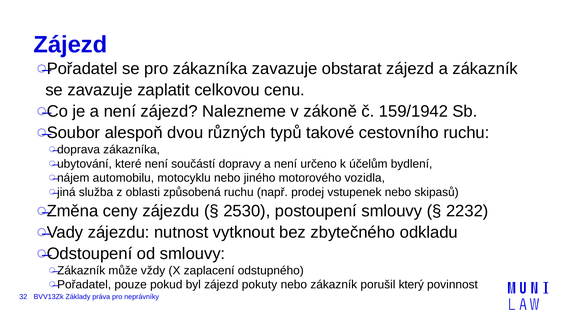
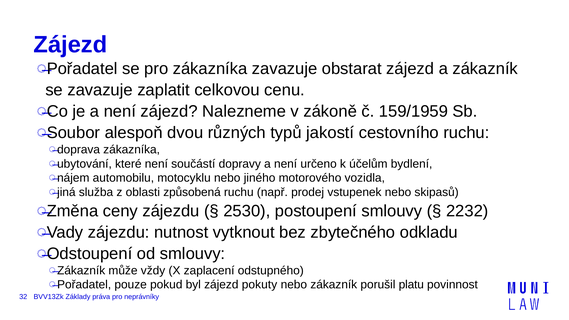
159/1942: 159/1942 -> 159/1959
takové: takové -> jakostí
který: který -> platu
